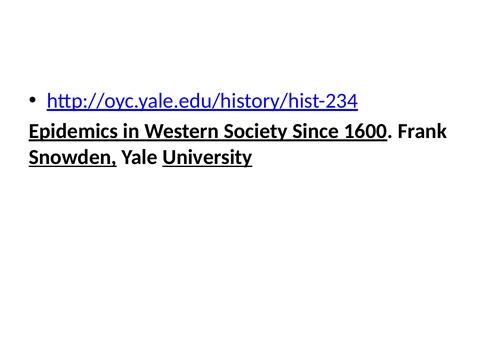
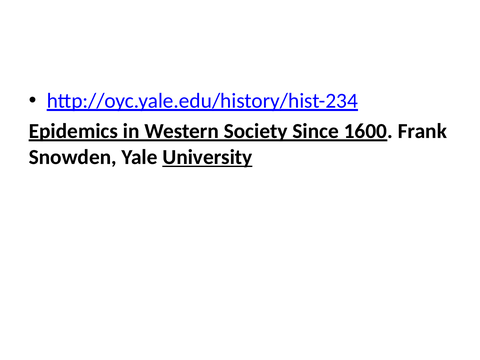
Snowden underline: present -> none
